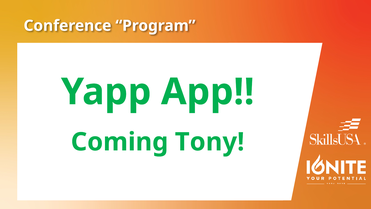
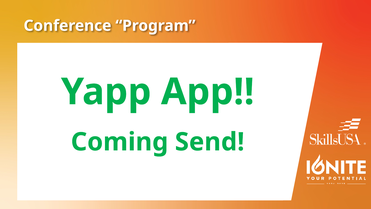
Tony: Tony -> Send
